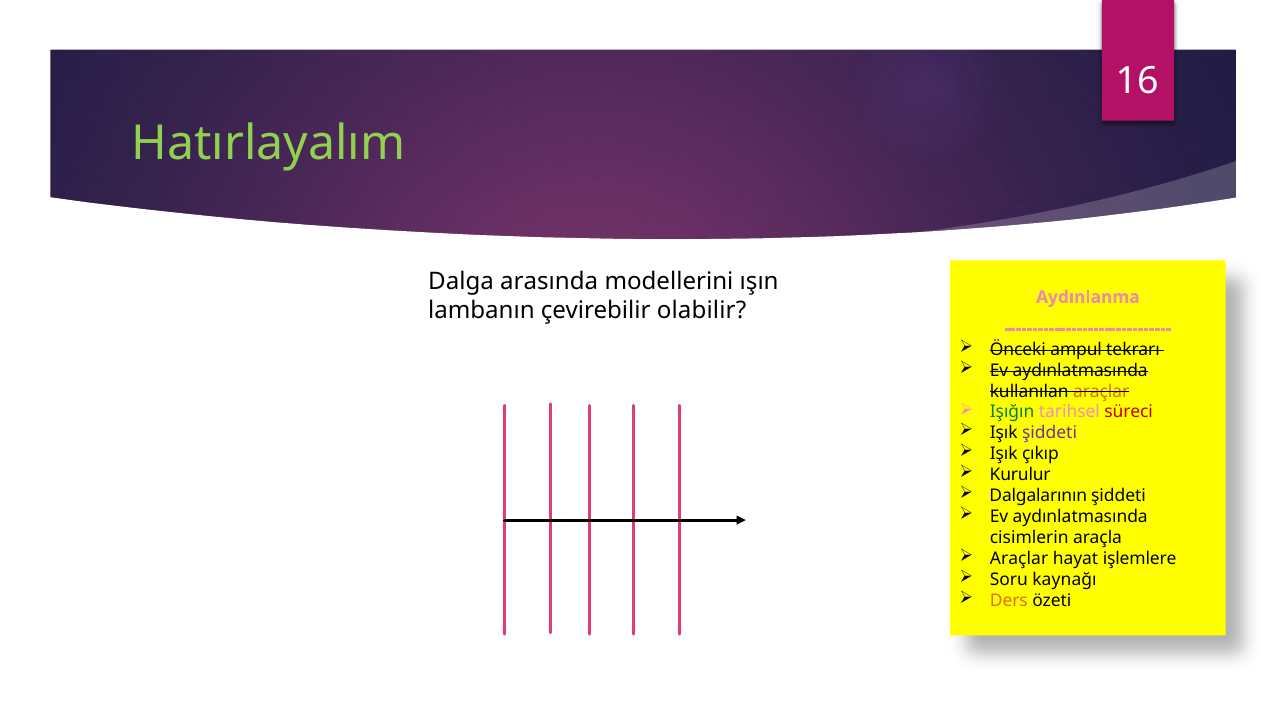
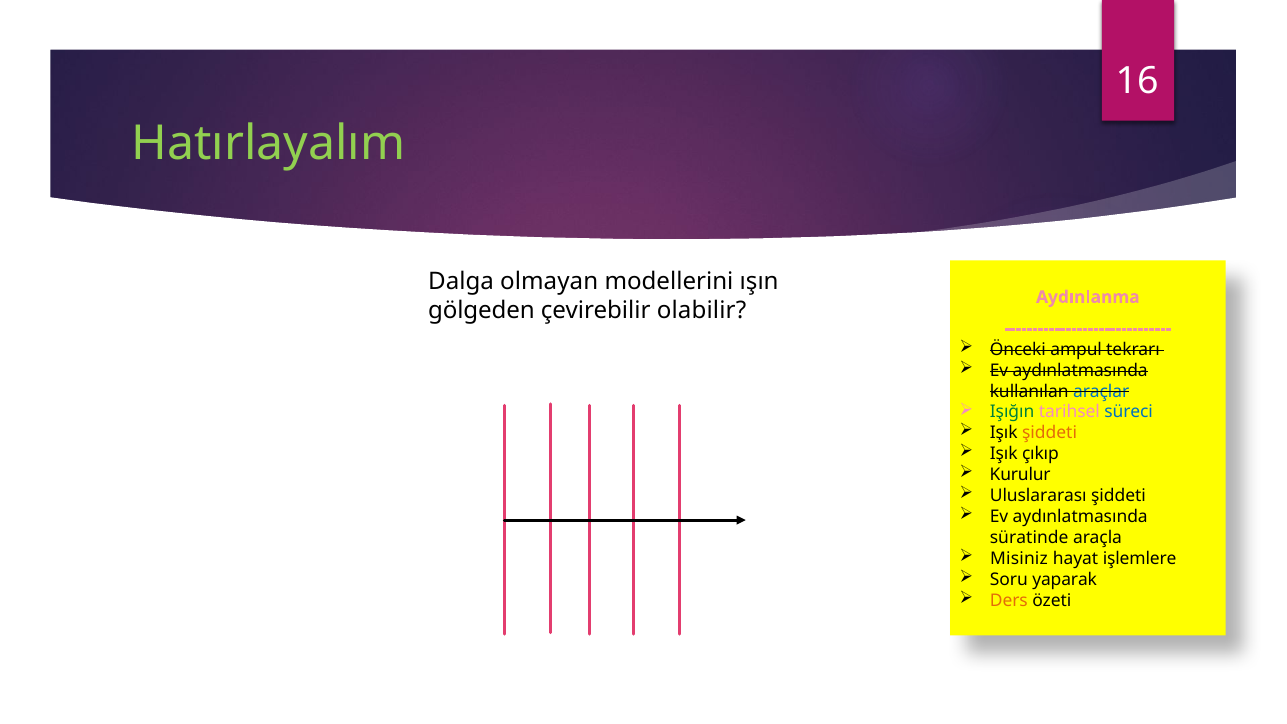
arasında: arasında -> olmayan
lambanın: lambanın -> gölgeden
araçlar at (1101, 391) colour: orange -> blue
süreci colour: red -> blue
şiddeti at (1050, 433) colour: purple -> orange
Dalgalarının: Dalgalarının -> Uluslararası
cisimlerin: cisimlerin -> süratinde
Araçlar at (1019, 559): Araçlar -> Misiniz
kaynağı: kaynağı -> yaparak
